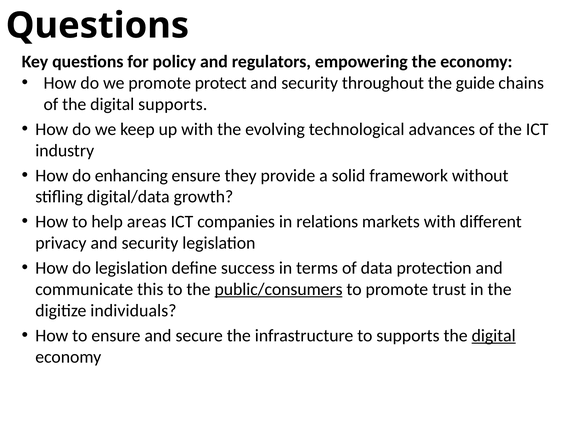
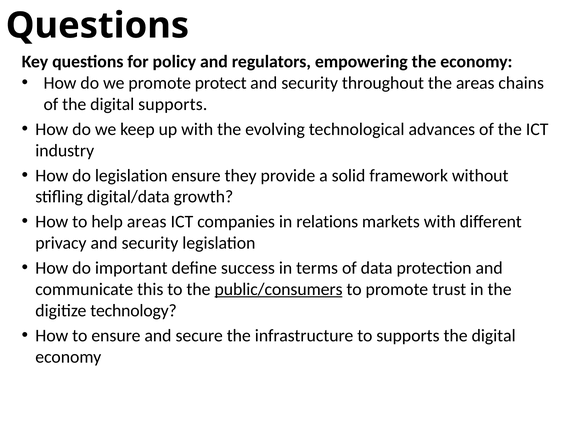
the guide: guide -> areas
do enhancing: enhancing -> legislation
do legislation: legislation -> important
individuals: individuals -> technology
digital at (494, 335) underline: present -> none
